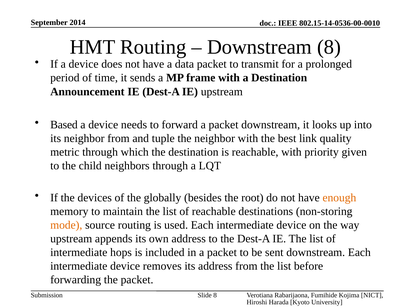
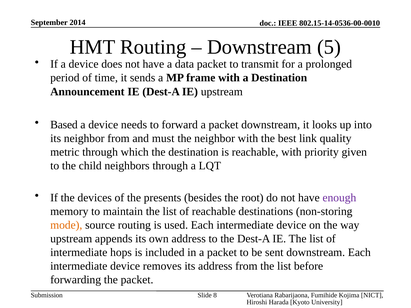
Downstream 8: 8 -> 5
tuple: tuple -> must
globally: globally -> presents
enough colour: orange -> purple
